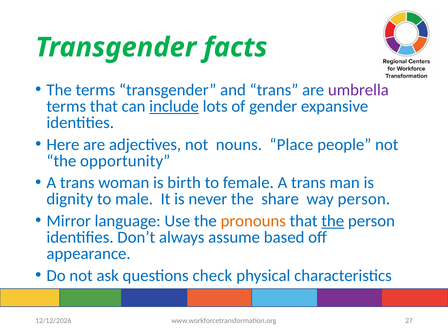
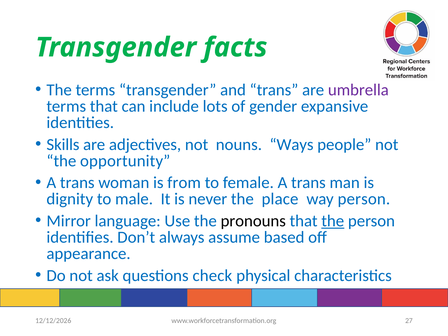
include underline: present -> none
Here: Here -> Skills
Place: Place -> Ways
birth: birth -> from
share: share -> place
pronouns colour: orange -> black
